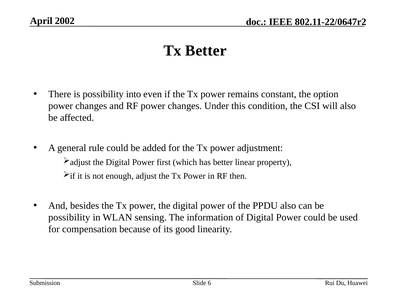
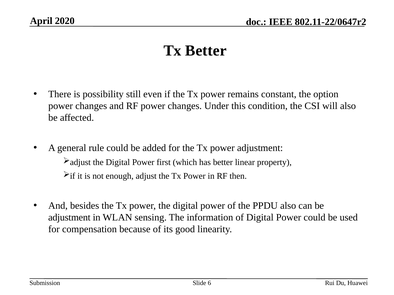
2002: 2002 -> 2020
into: into -> still
possibility at (69, 218): possibility -> adjustment
